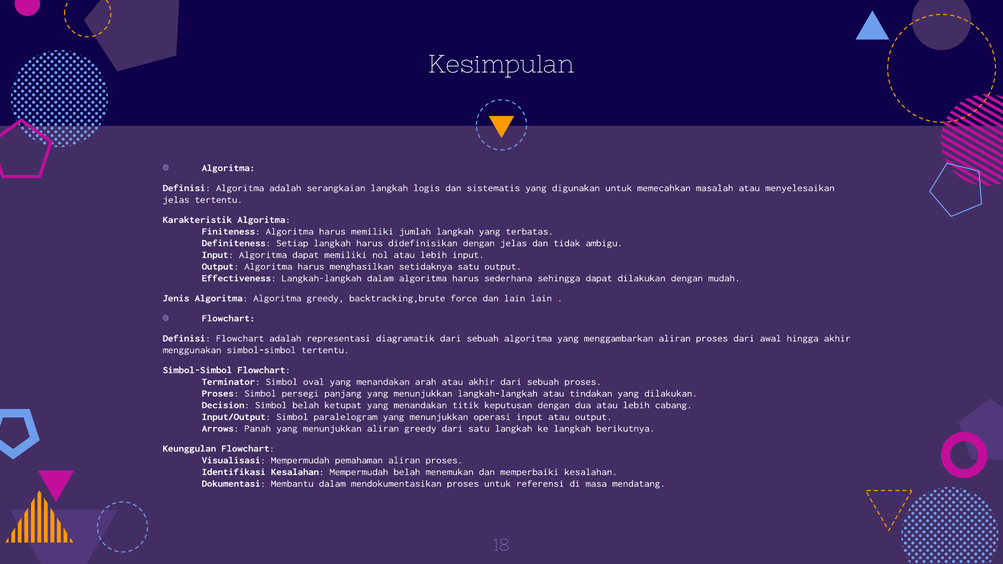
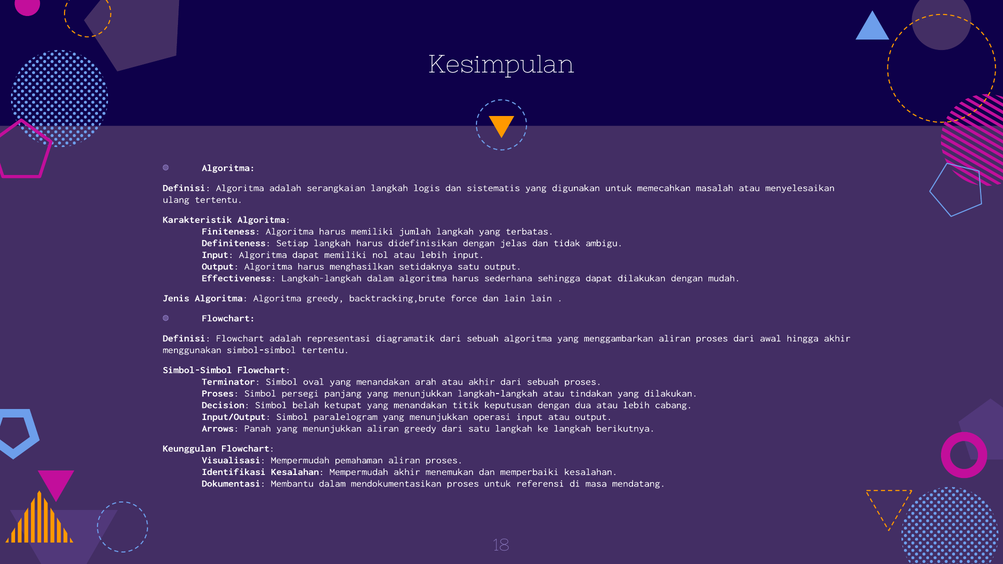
jelas at (176, 200): jelas -> ulang
Mempermudah belah: belah -> akhir
